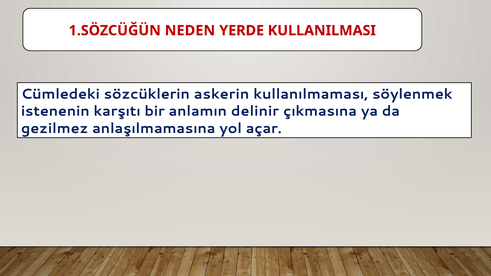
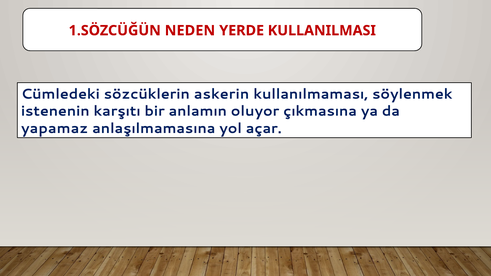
delinir: delinir -> oluyor
gezilmez: gezilmez -> yapamaz
